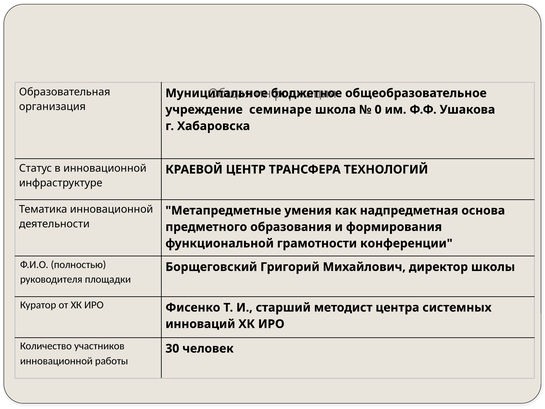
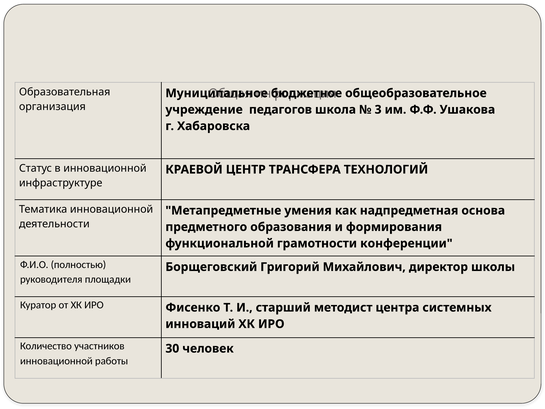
семинаре: семинаре -> педагогов
0: 0 -> 3
